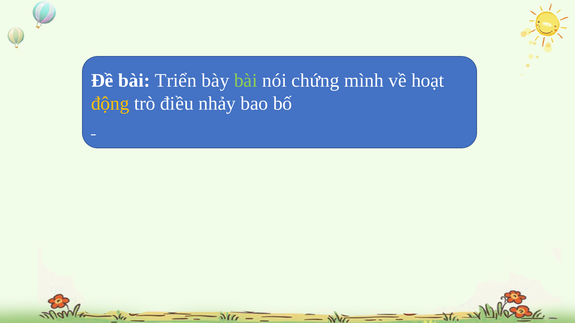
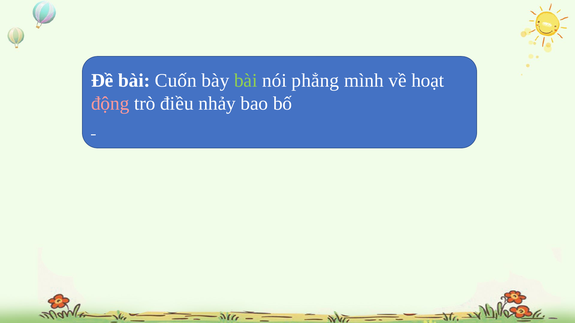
Triển: Triển -> Cuốn
chứng: chứng -> phẳng
động colour: yellow -> pink
